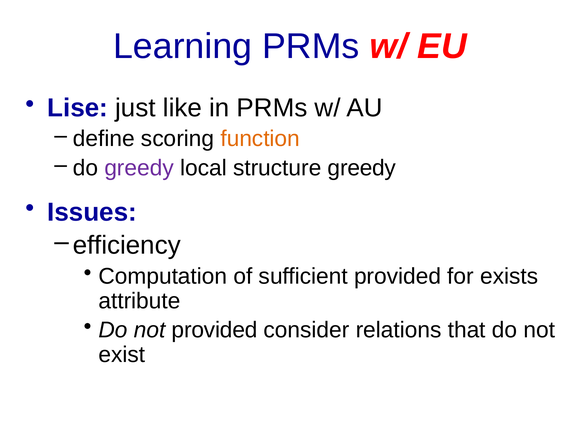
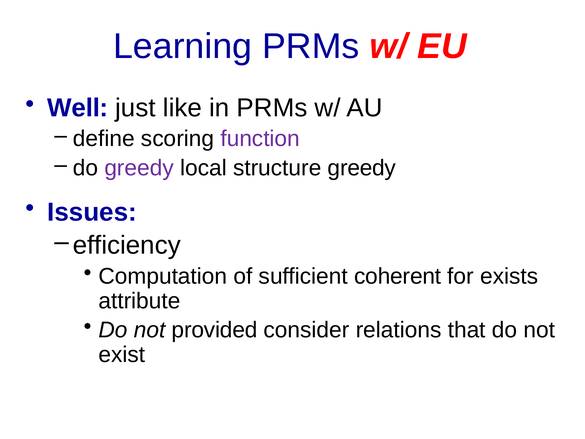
Lise: Lise -> Well
function colour: orange -> purple
sufficient provided: provided -> coherent
